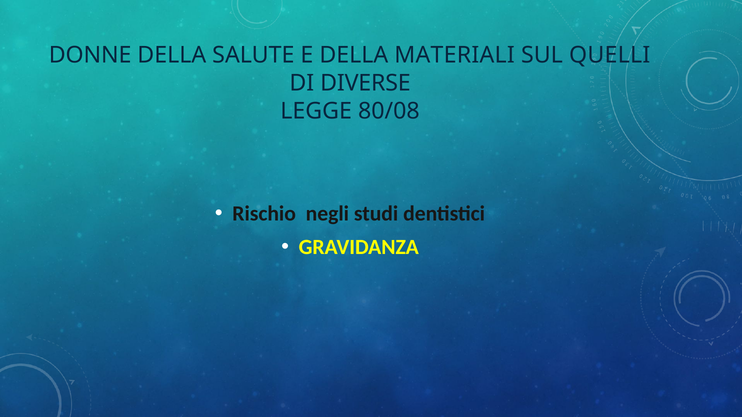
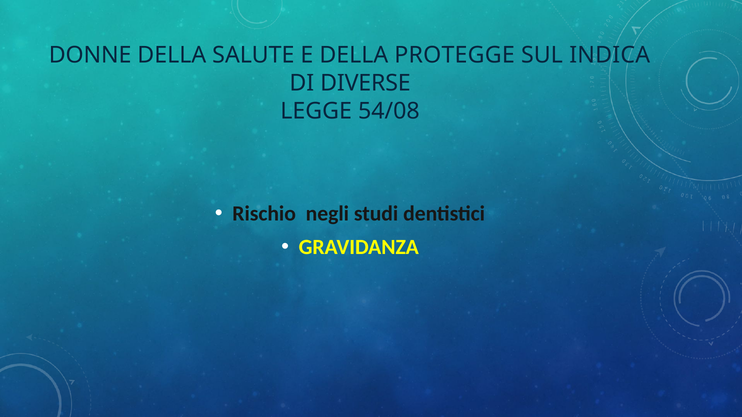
MATERIALI: MATERIALI -> PROTEGGE
QUELLI: QUELLI -> INDICA
80/08: 80/08 -> 54/08
